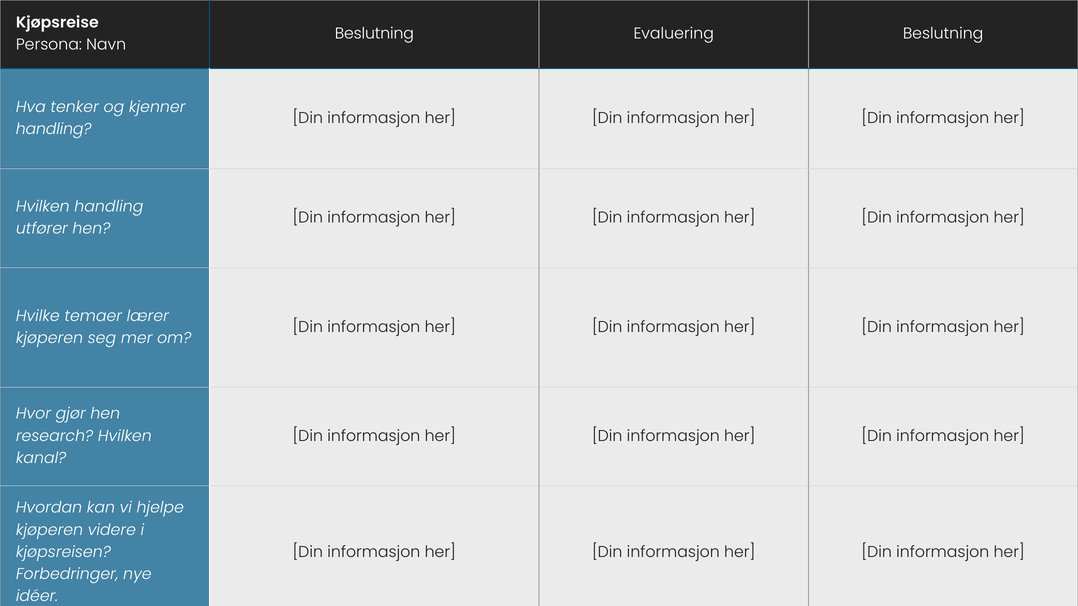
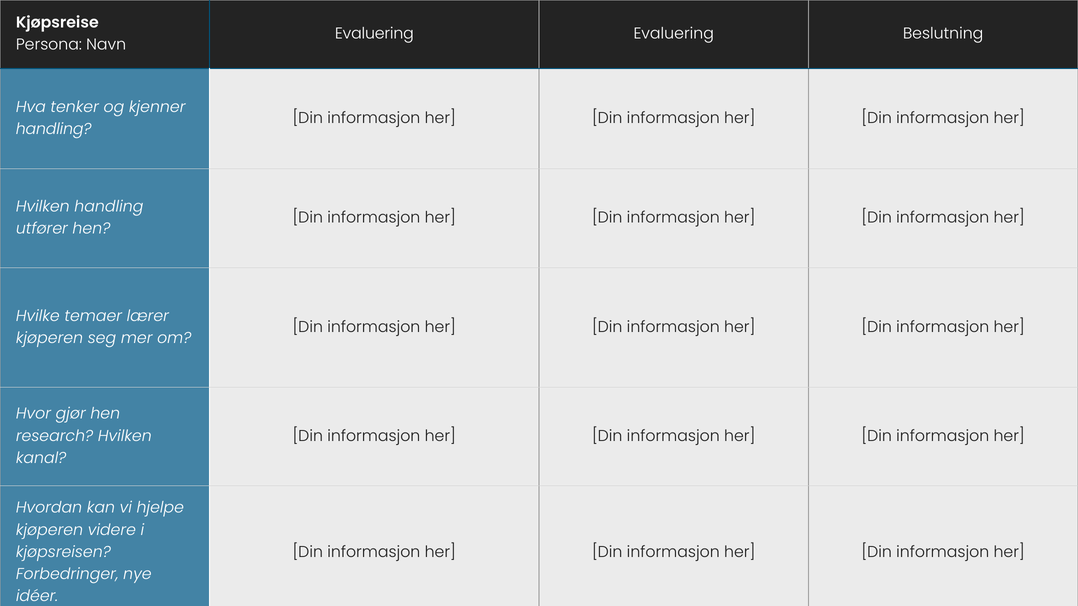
Beslutning at (374, 34): Beslutning -> Evaluering
